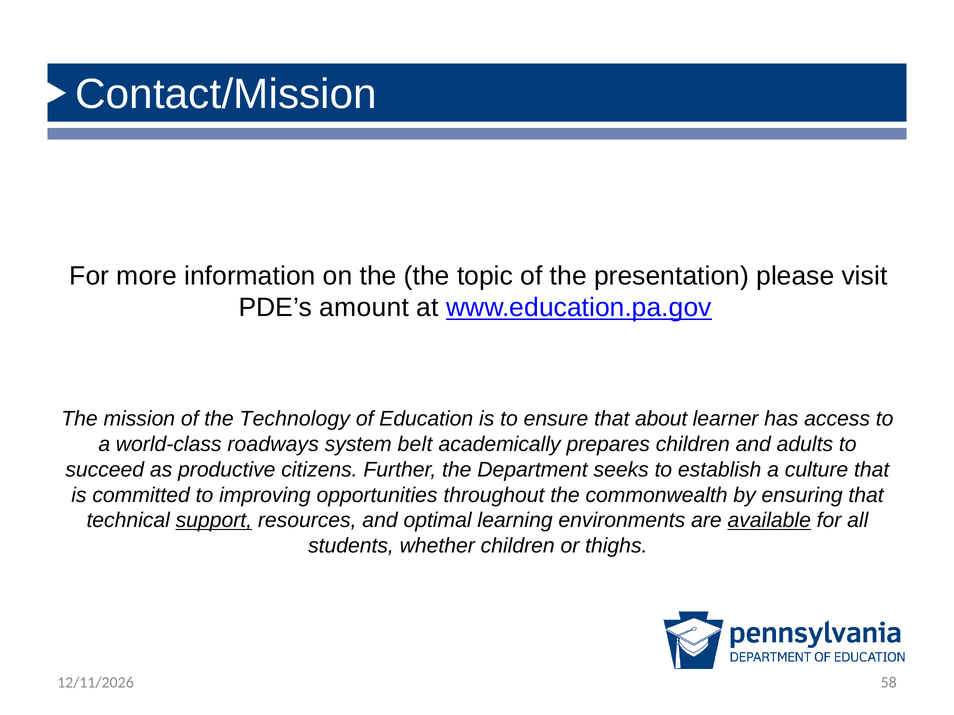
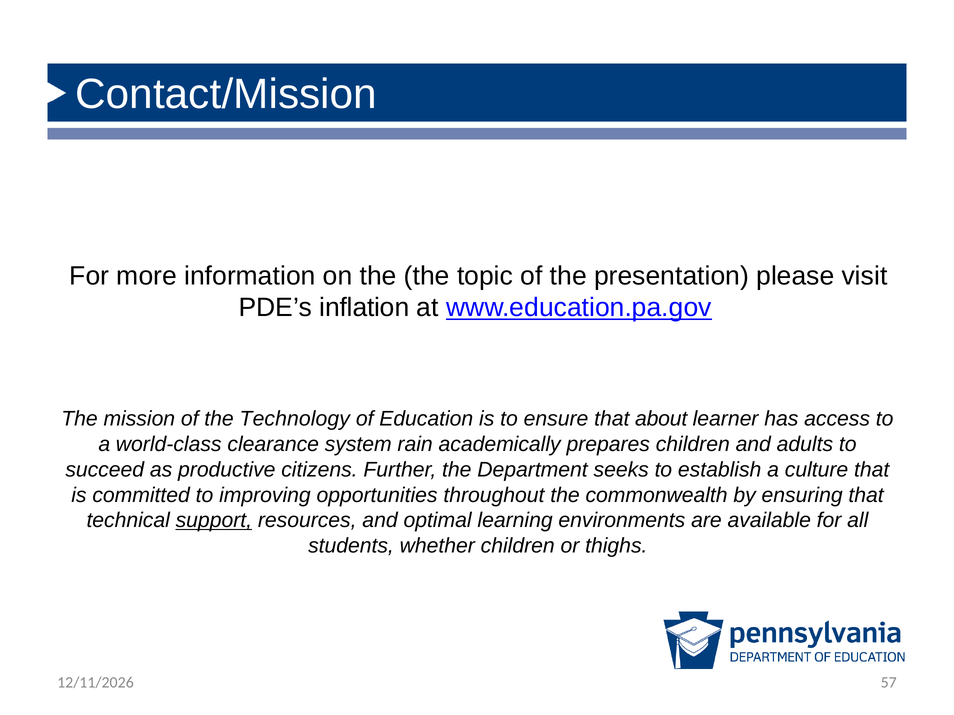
amount: amount -> inflation
roadways: roadways -> clearance
belt: belt -> rain
available underline: present -> none
58: 58 -> 57
